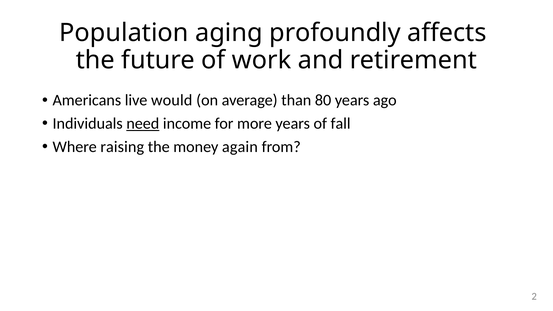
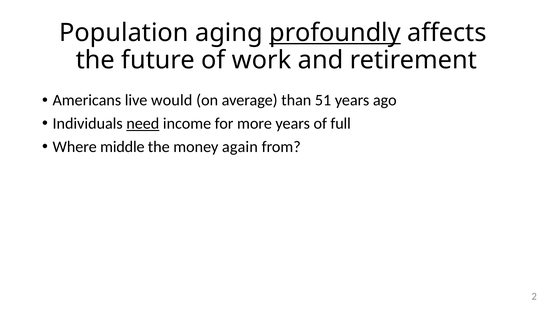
profoundly underline: none -> present
80: 80 -> 51
fall: fall -> full
raising: raising -> middle
